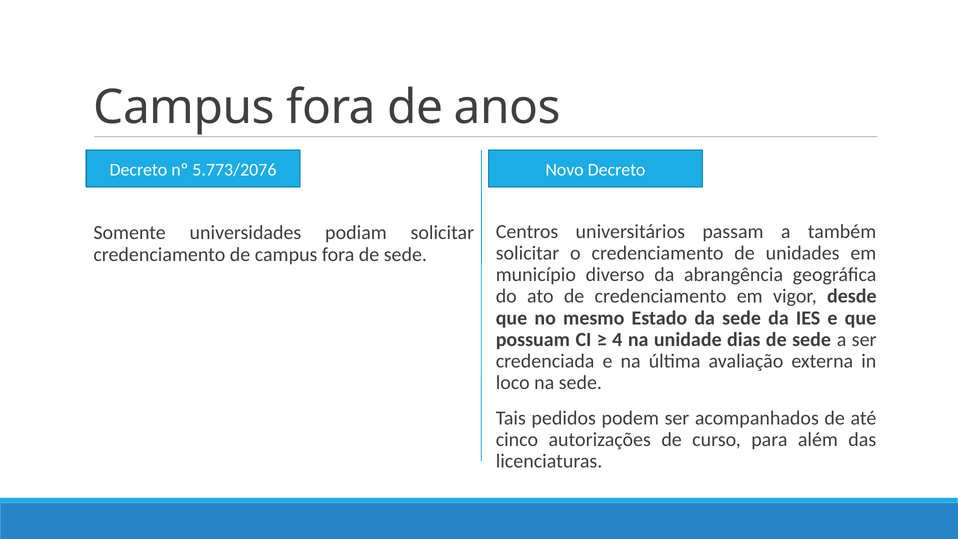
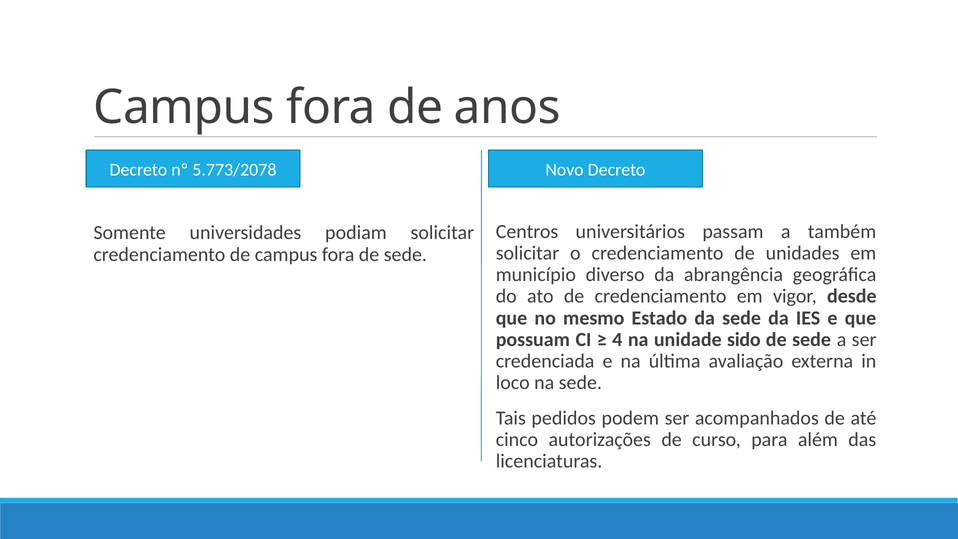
5.773/2076: 5.773/2076 -> 5.773/2078
dias: dias -> sido
